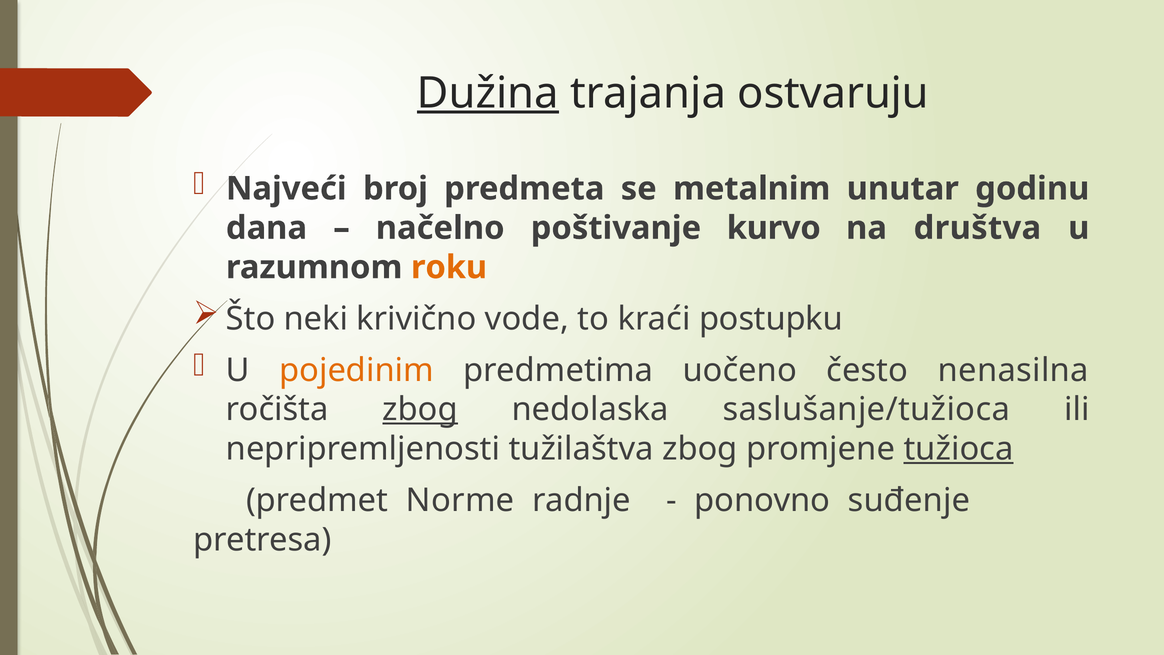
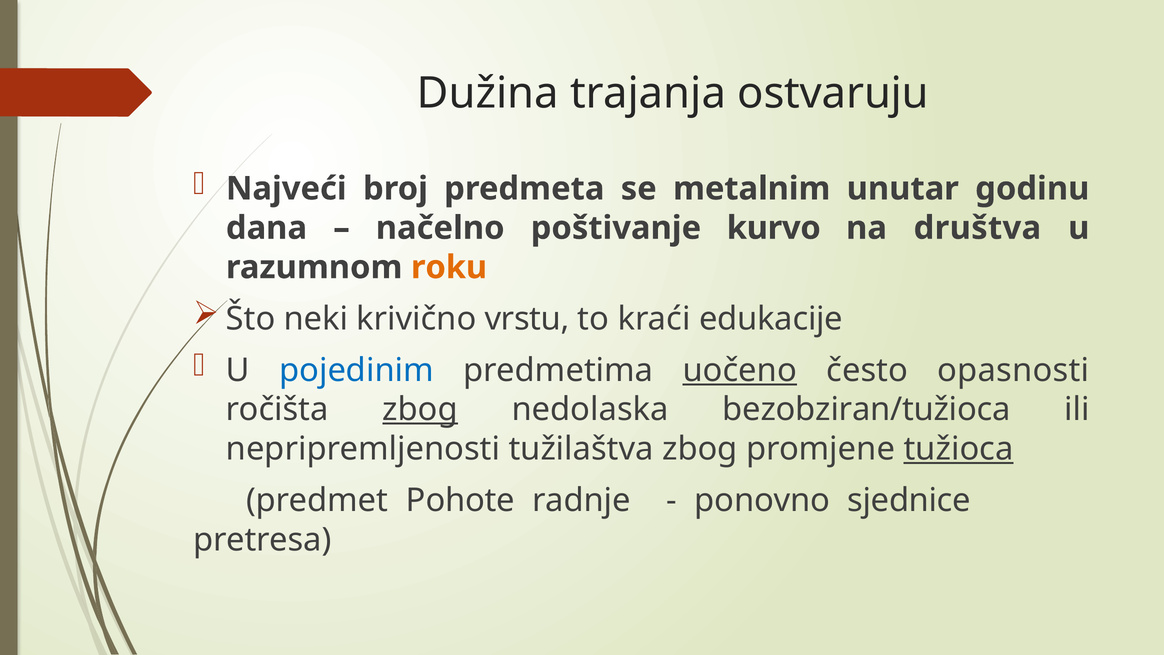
Dužina underline: present -> none
vode: vode -> vrstu
postupku: postupku -> edukacije
pojedinim colour: orange -> blue
uočeno underline: none -> present
nenasilna: nenasilna -> opasnosti
saslušanje/tužioca: saslušanje/tužioca -> bezobziran/tužioca
Norme: Norme -> Pohote
suđenje: suđenje -> sjednice
